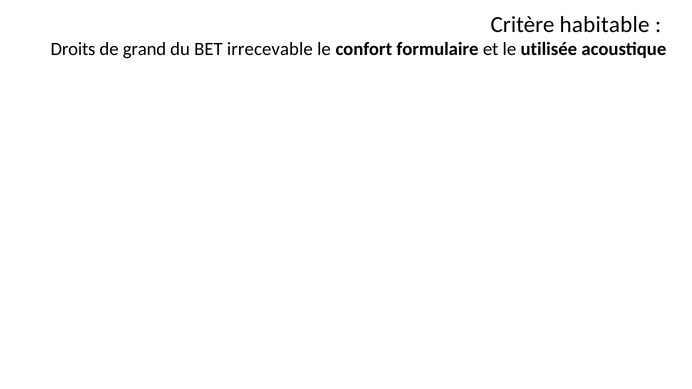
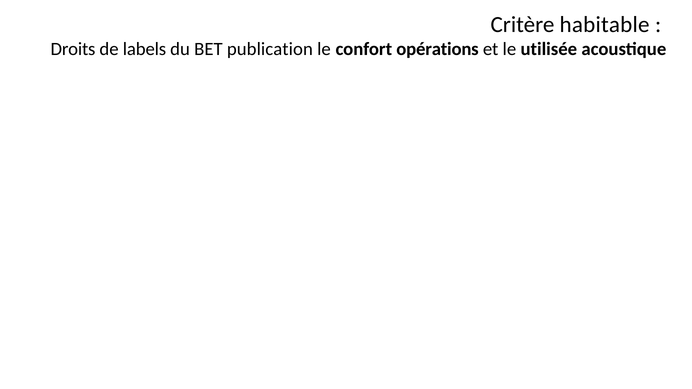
grand: grand -> labels
irrecevable: irrecevable -> publication
formulaire: formulaire -> opérations
